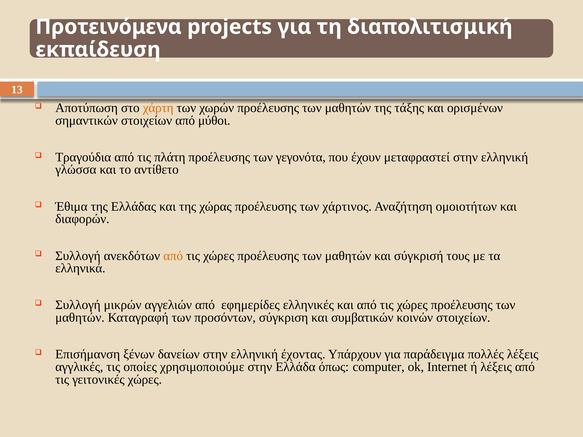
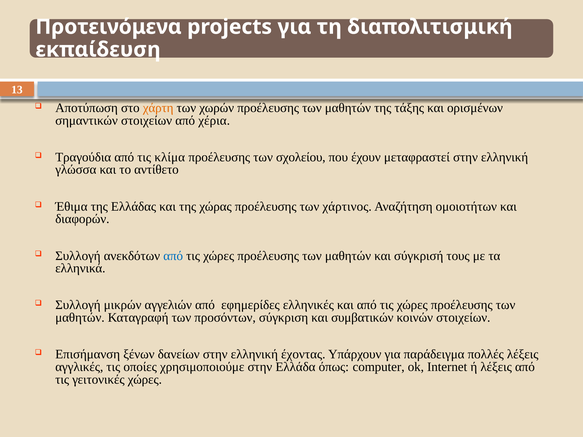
μύθοι: μύθοι -> χέρια
πλάτη: πλάτη -> κλίμα
γεγονότα: γεγονότα -> σχολείου
από at (173, 256) colour: orange -> blue
